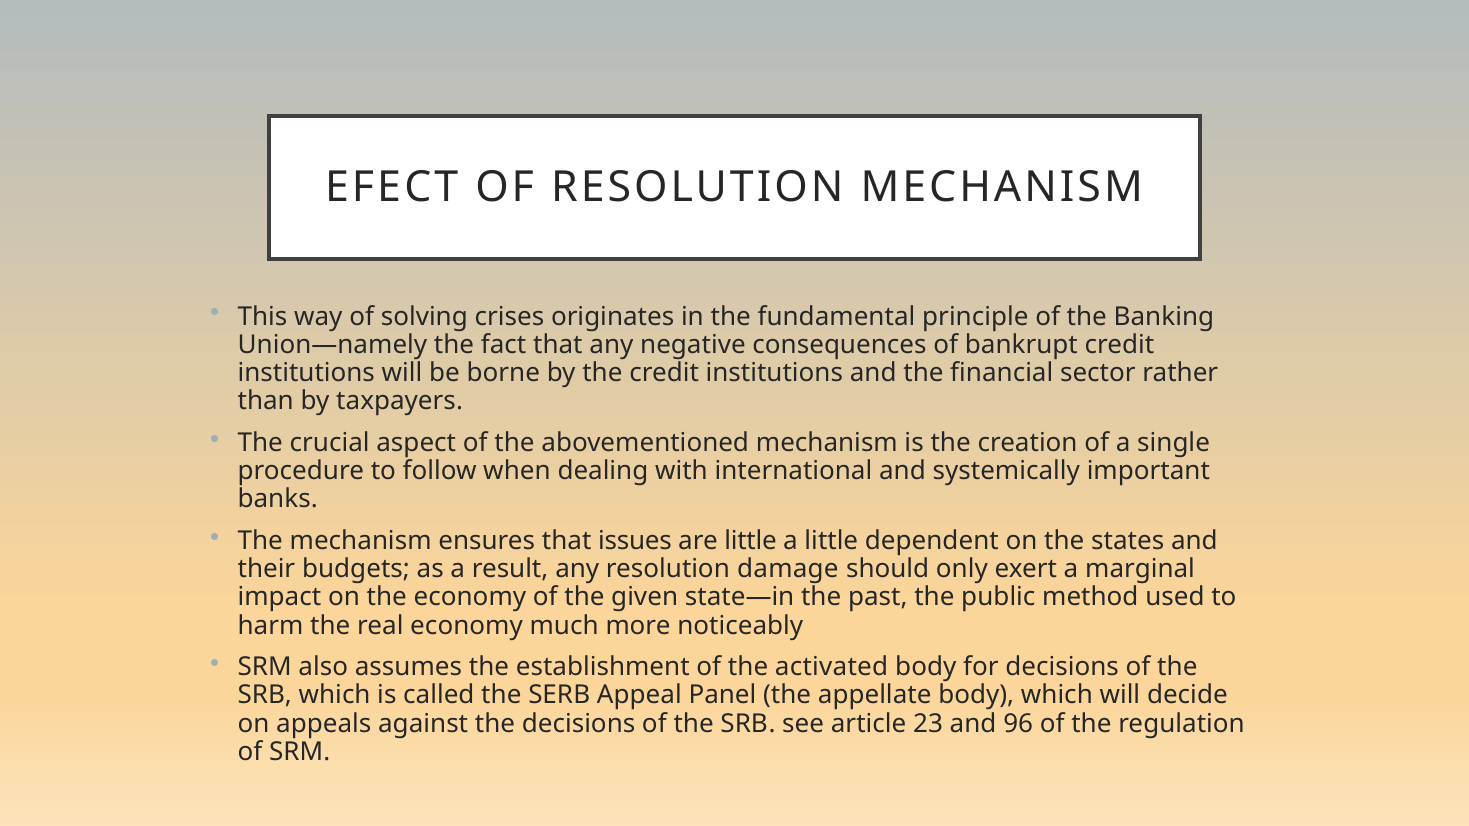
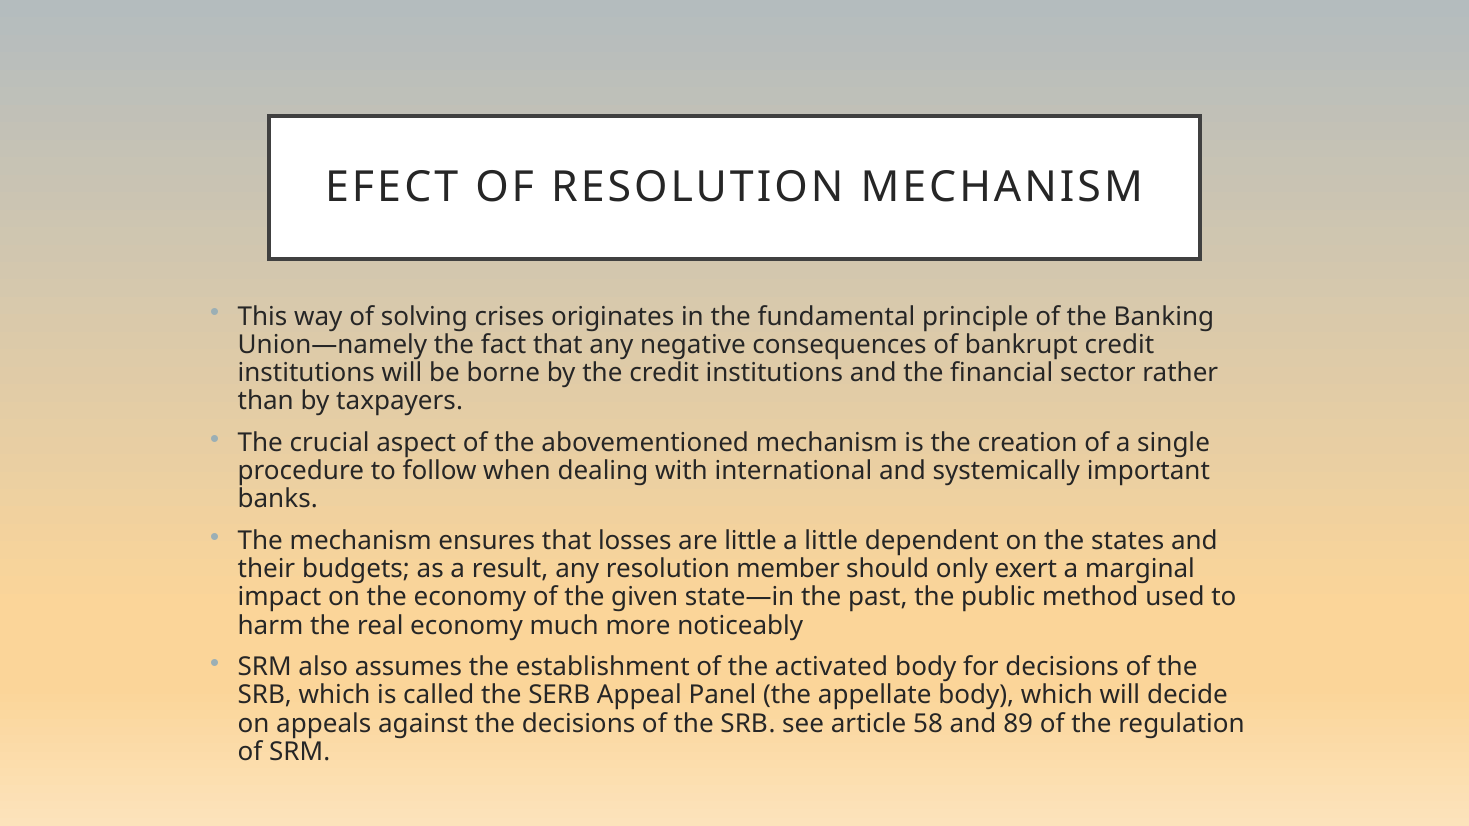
issues: issues -> losses
damage: damage -> member
23: 23 -> 58
96: 96 -> 89
